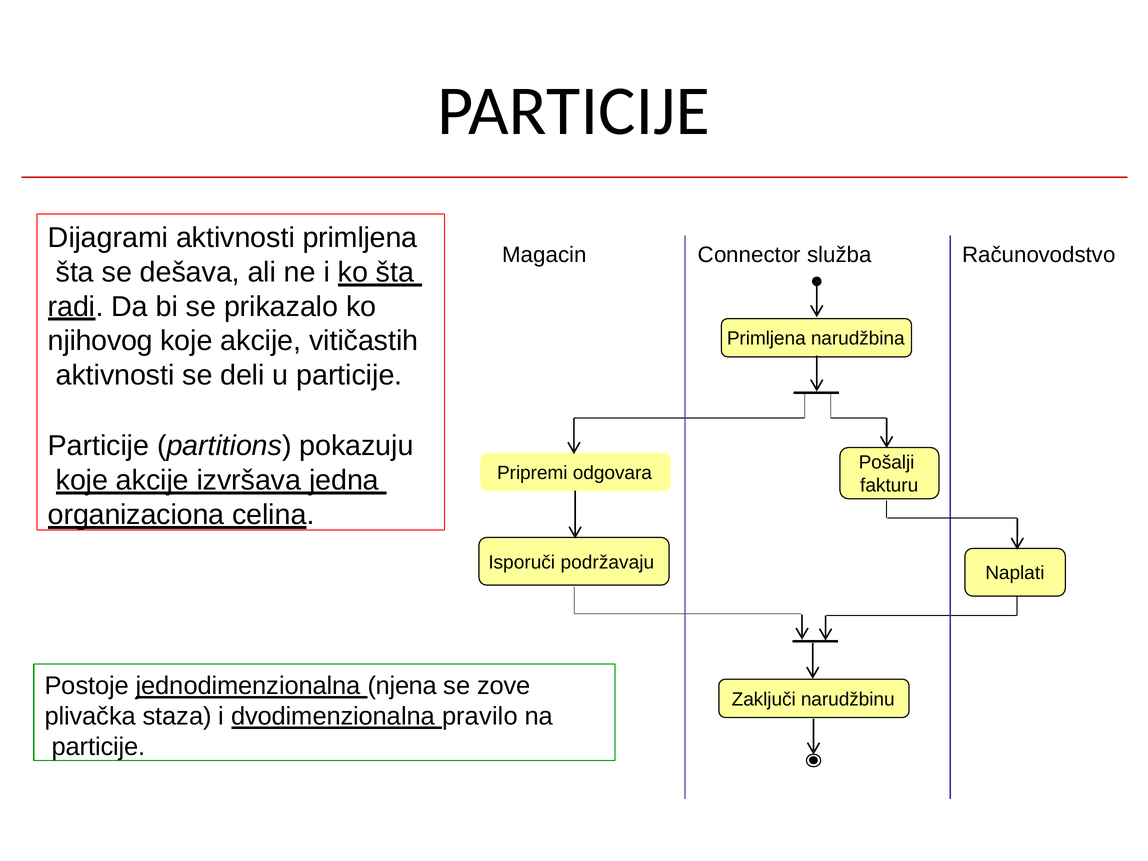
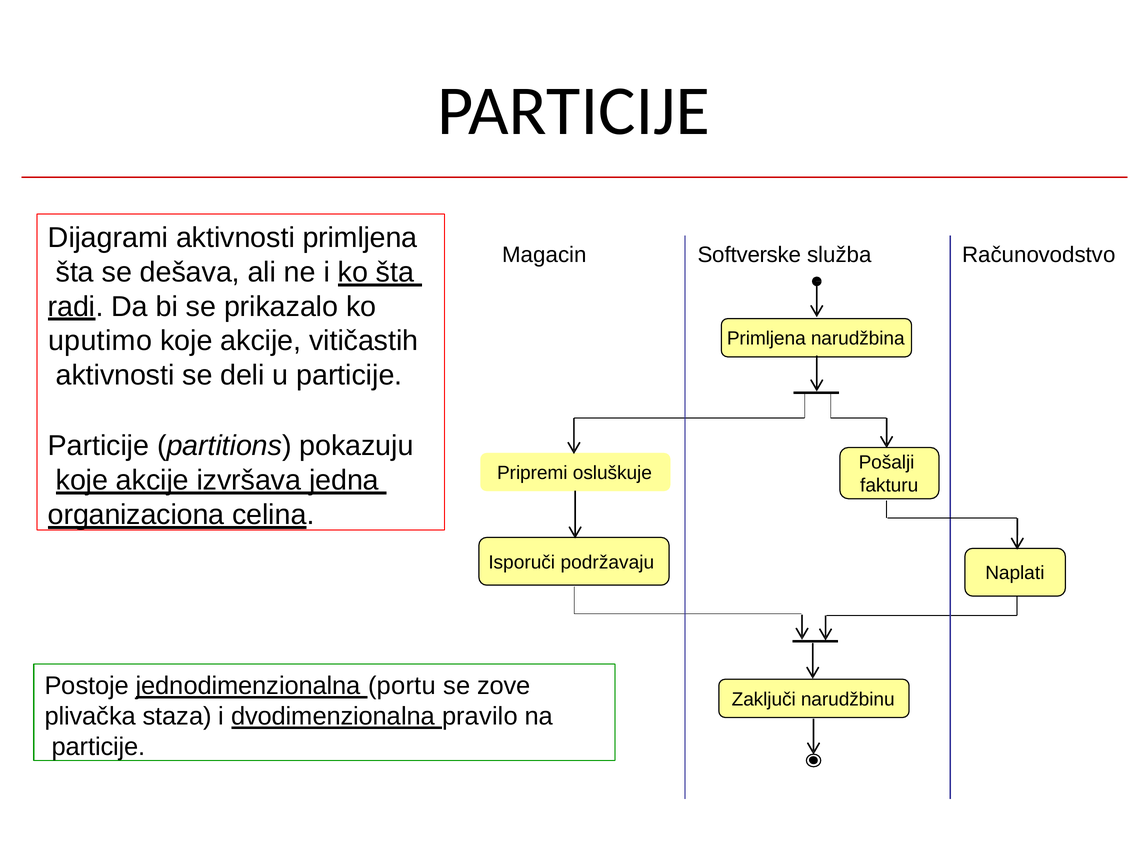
Connector: Connector -> Softverske
njihovog: njihovog -> uputimo
odgovara: odgovara -> osluškuje
njena: njena -> portu
